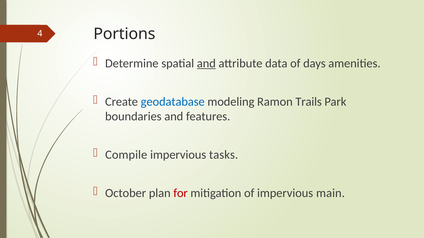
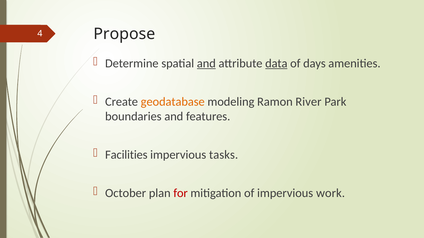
Portions: Portions -> Propose
data underline: none -> present
geodatabase colour: blue -> orange
Trails: Trails -> River
Compile: Compile -> Facilities
main: main -> work
